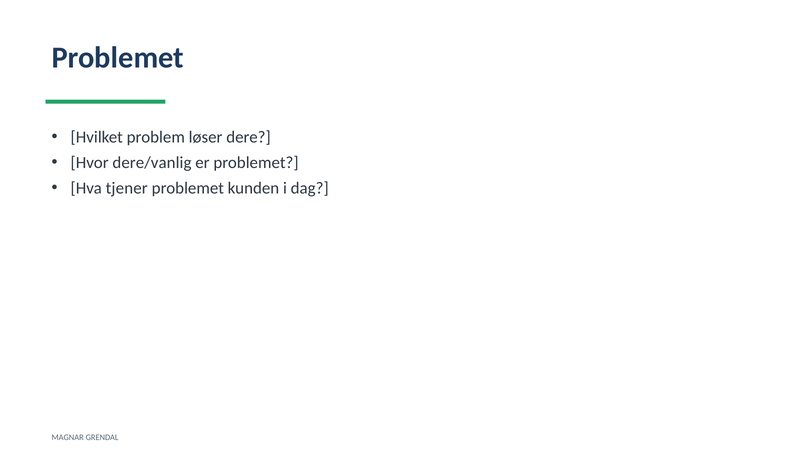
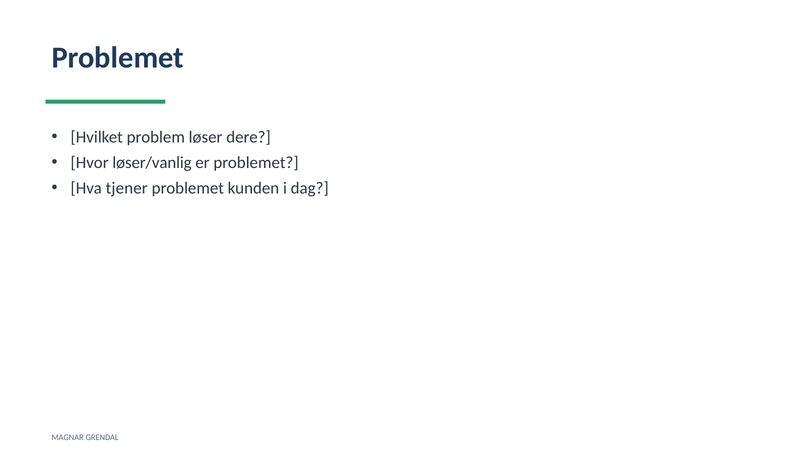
dere/vanlig: dere/vanlig -> løser/vanlig
